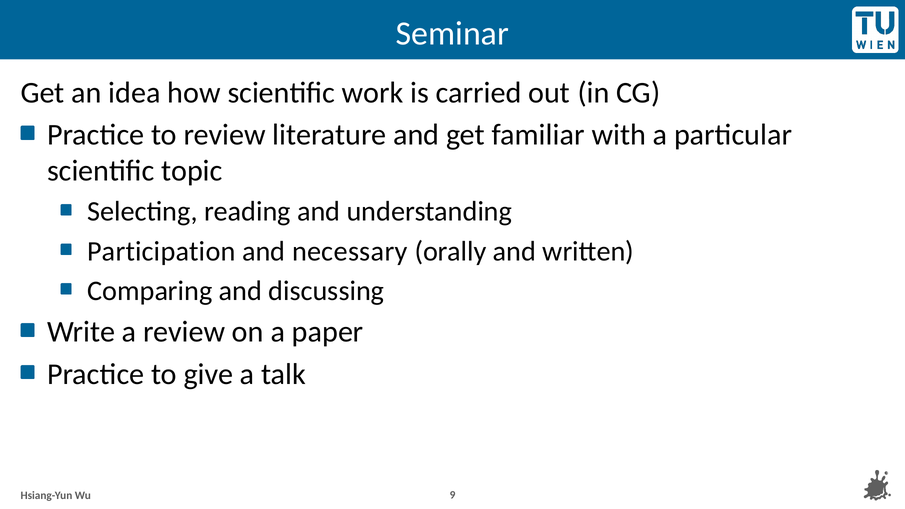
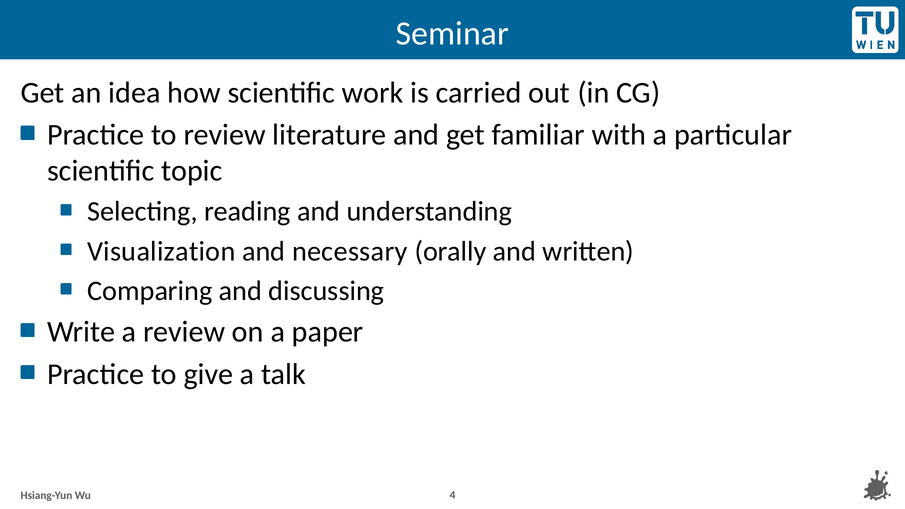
Participation: Participation -> Visualization
9: 9 -> 4
